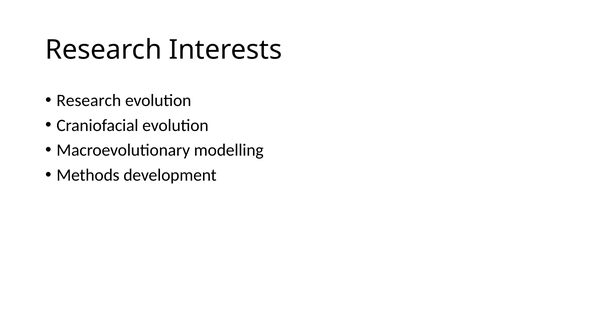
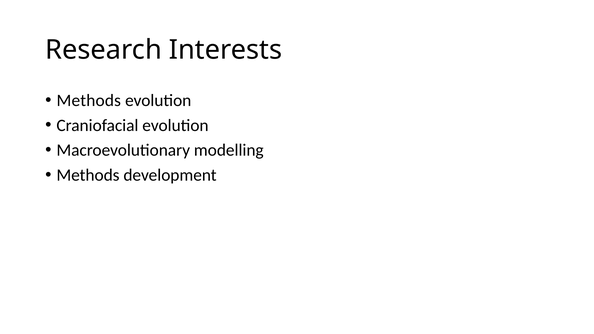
Research at (89, 100): Research -> Methods
